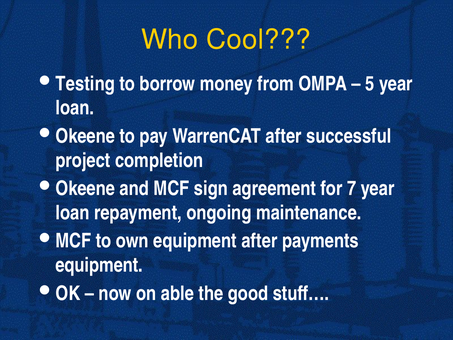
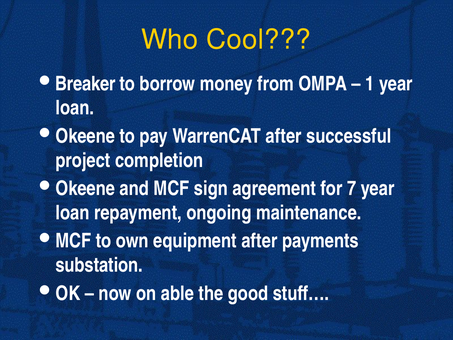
Testing: Testing -> Breaker
5: 5 -> 1
equipment at (99, 265): equipment -> substation
